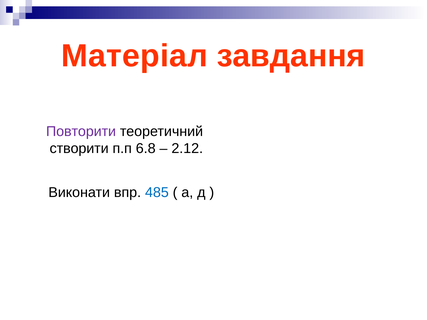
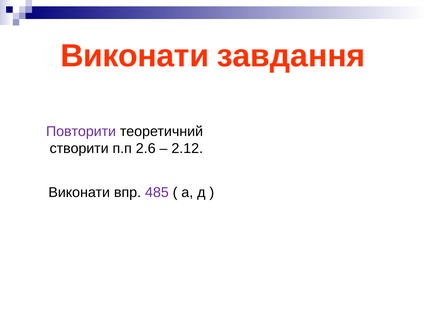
Матеріал at (134, 56): Матеріал -> Виконати
6.8: 6.8 -> 2.6
485 colour: blue -> purple
